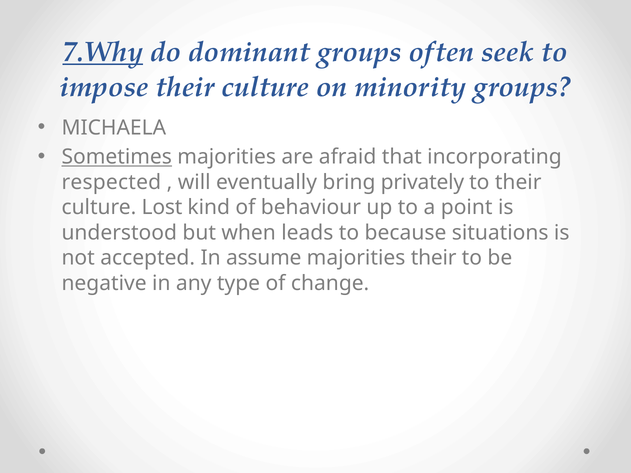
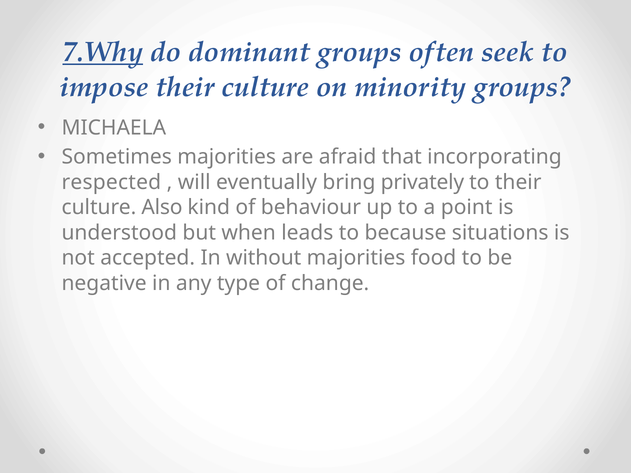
Sometimes underline: present -> none
Lost: Lost -> Also
assume: assume -> without
majorities their: their -> food
